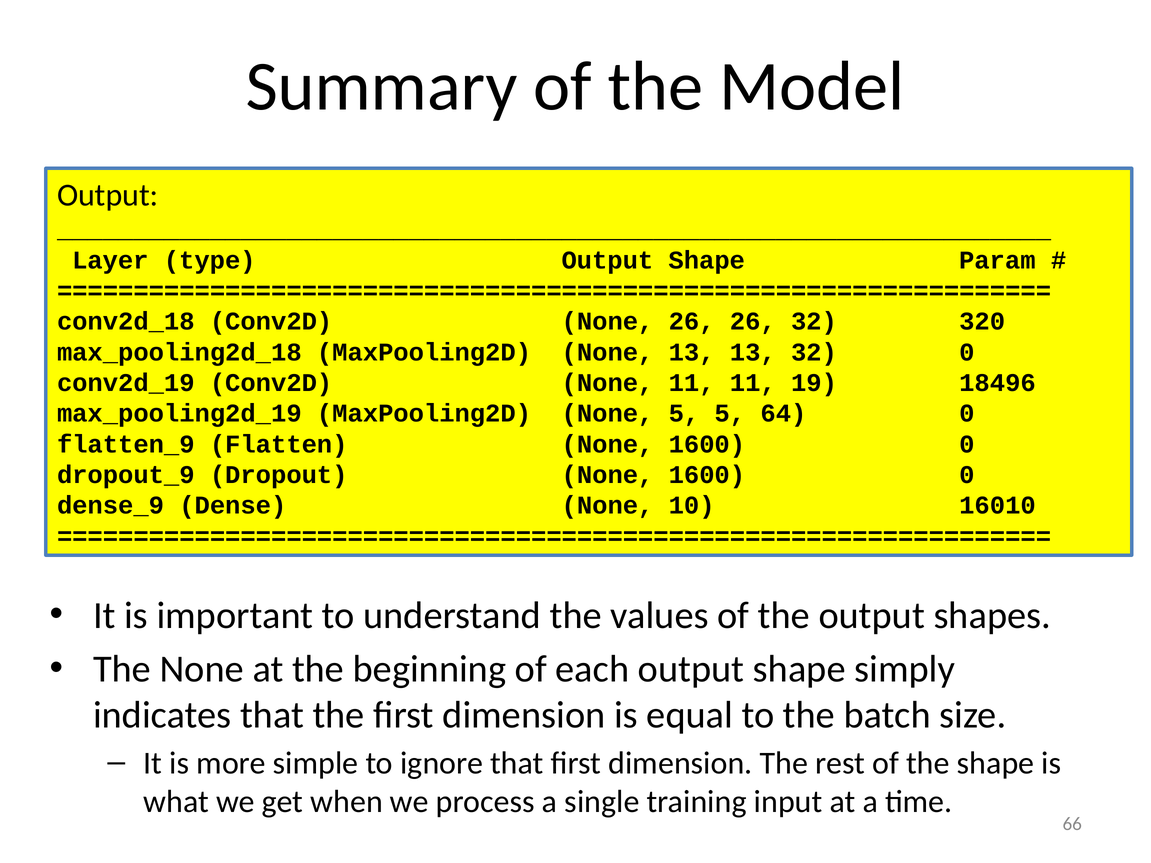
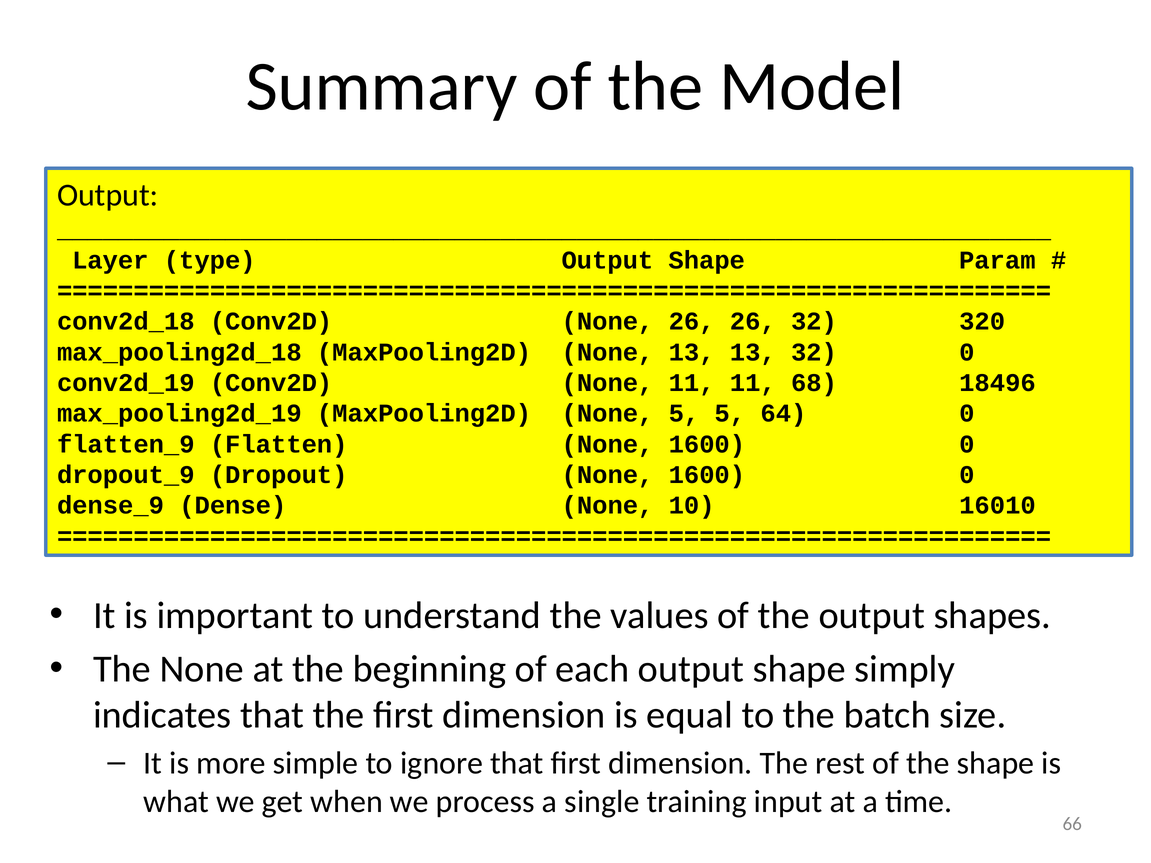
19: 19 -> 68
